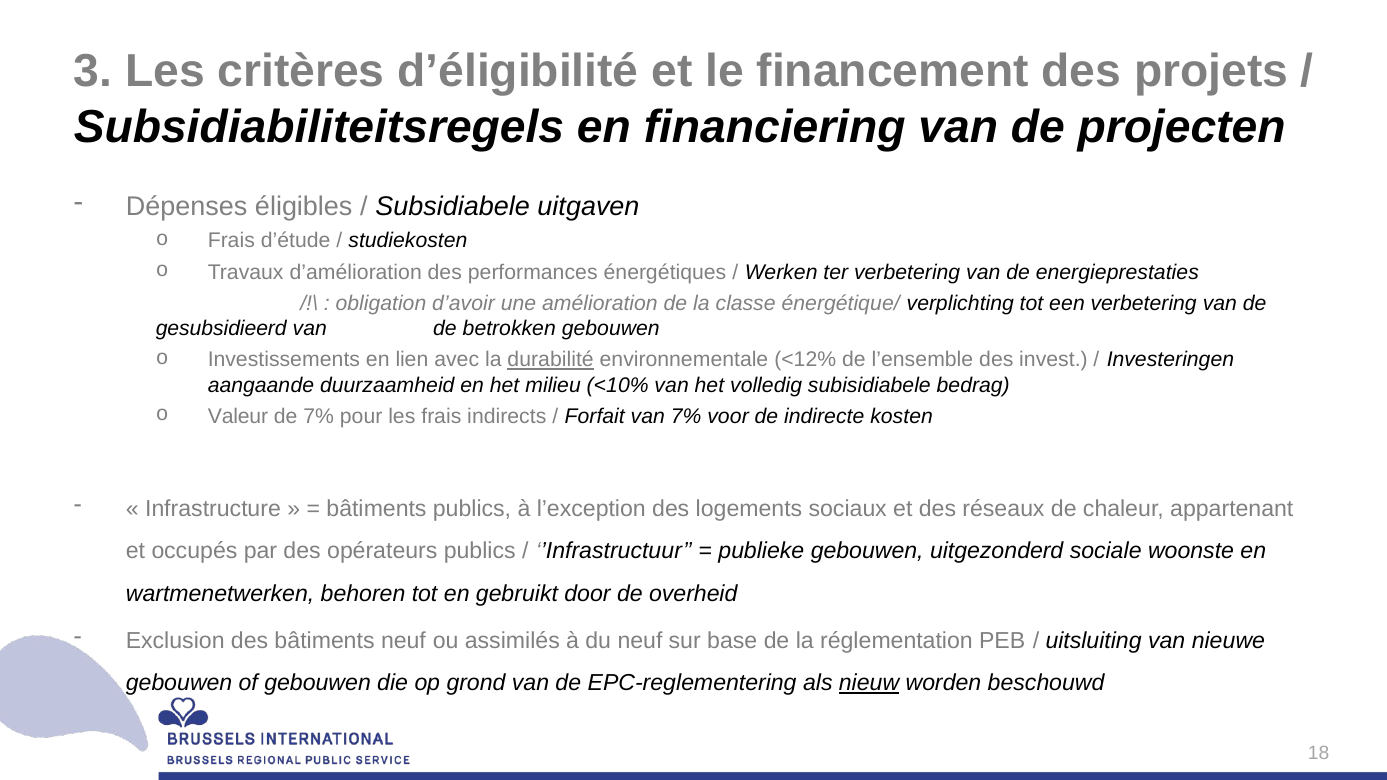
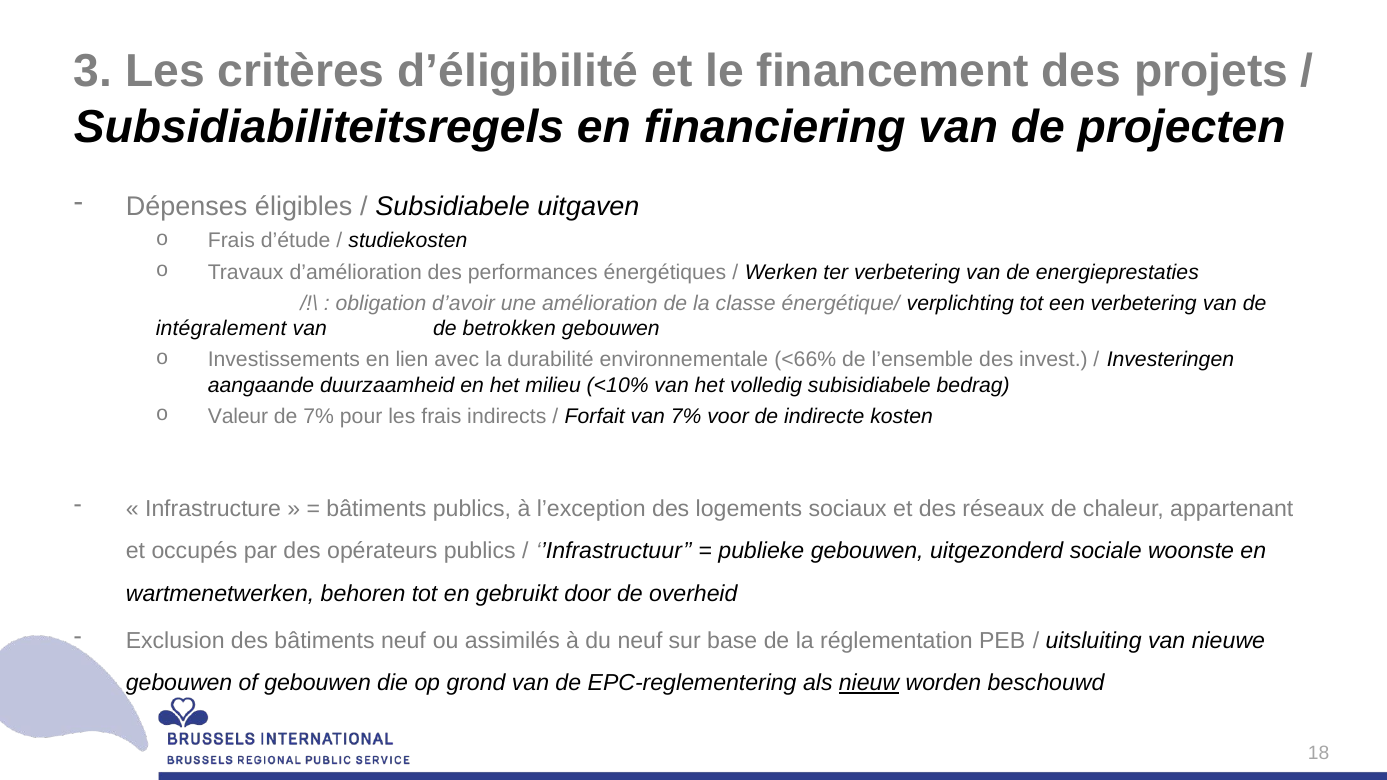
gesubsidieerd: gesubsidieerd -> intégralement
durabilité underline: present -> none
<12%: <12% -> <66%
